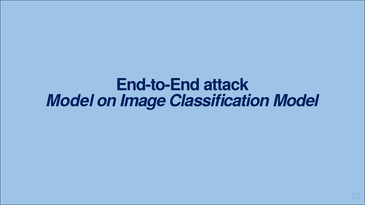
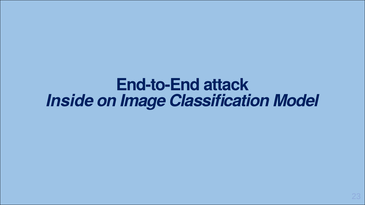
Model at (70, 101): Model -> Inside
